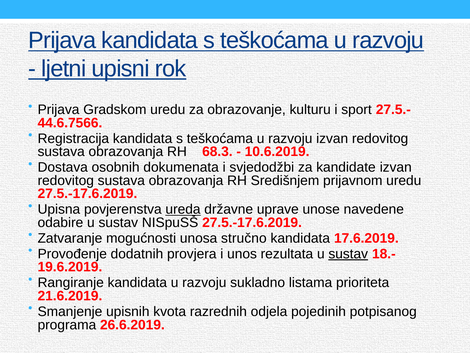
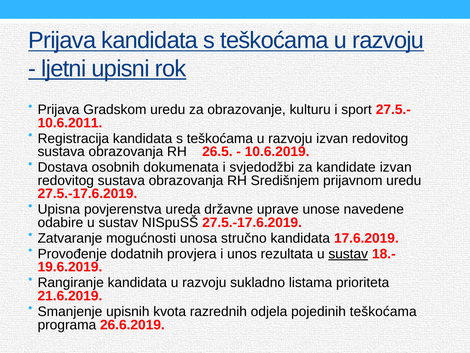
44.6.7566: 44.6.7566 -> 10.6.2011
68.3: 68.3 -> 26.5
ureda underline: present -> none
pojedinih potpisanog: potpisanog -> teškoćama
